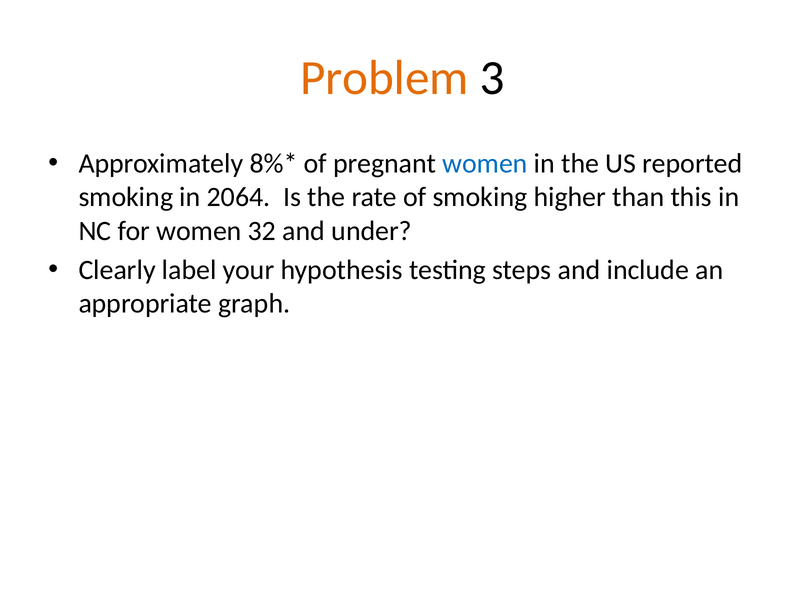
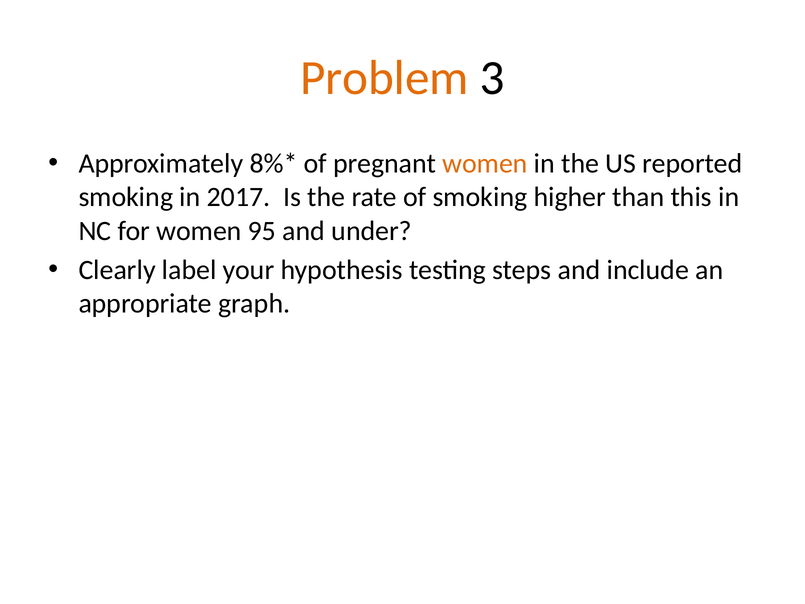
women at (485, 164) colour: blue -> orange
2064: 2064 -> 2017
32: 32 -> 95
